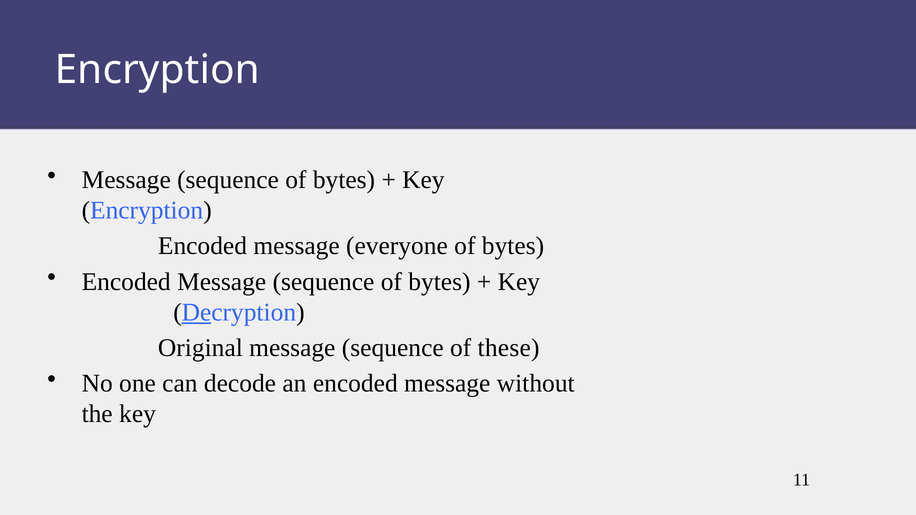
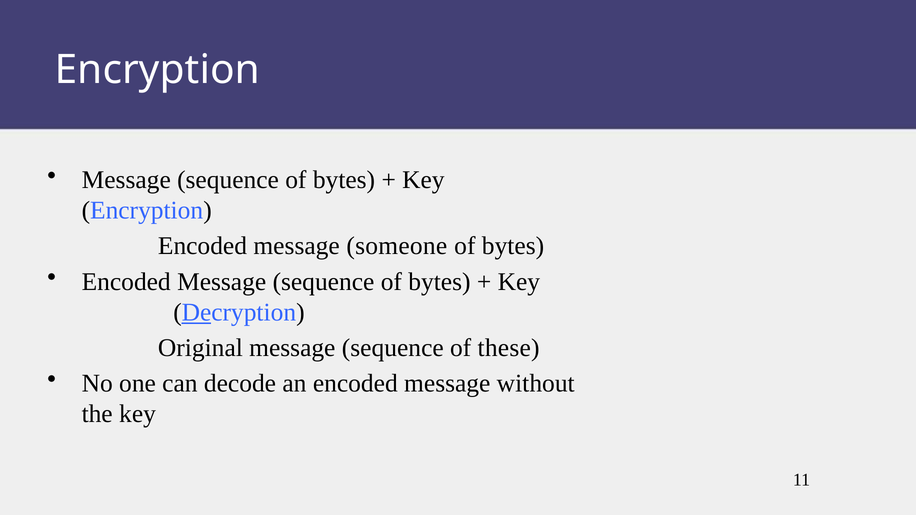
everyone: everyone -> someone
